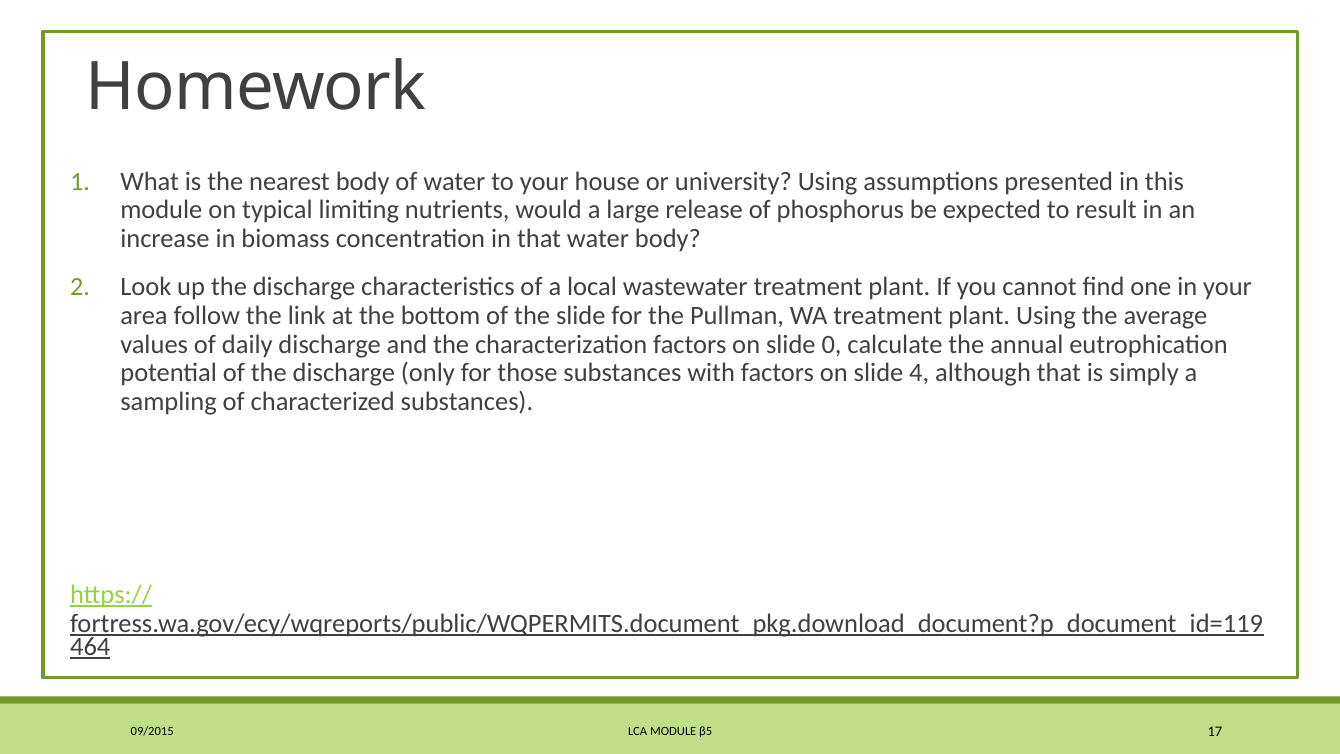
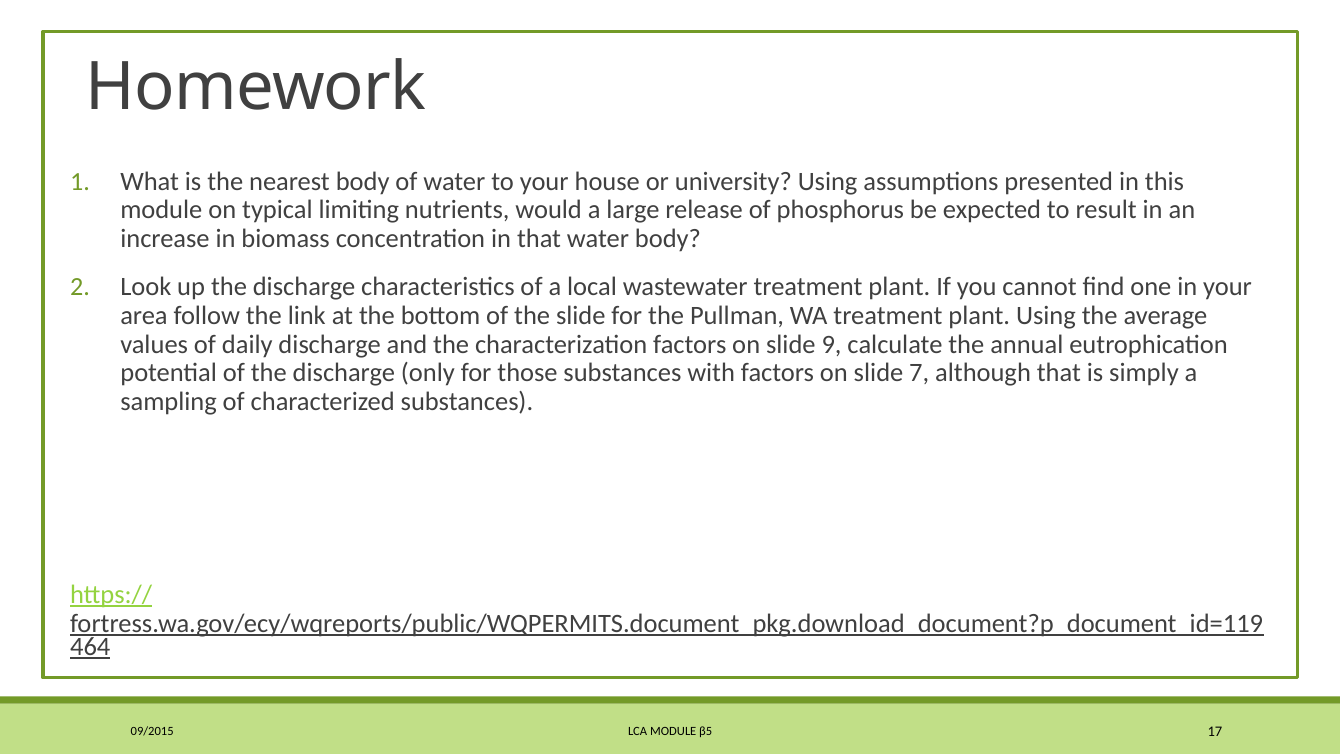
0: 0 -> 9
4: 4 -> 7
